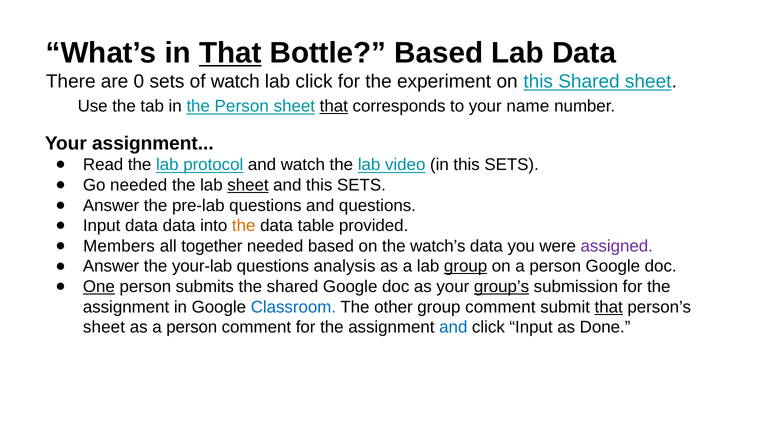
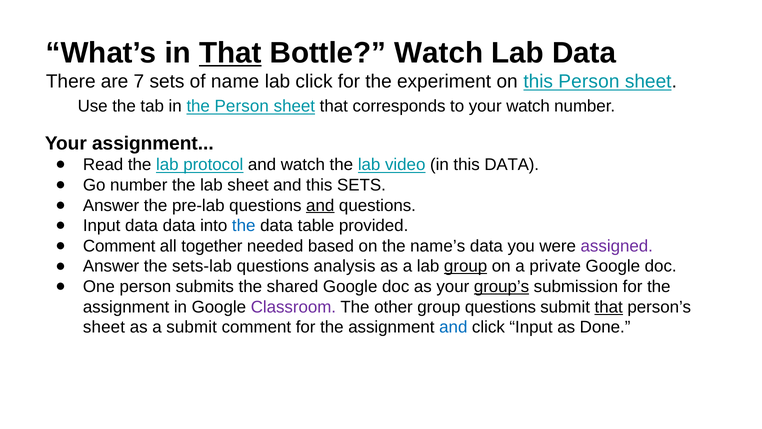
Bottle Based: Based -> Watch
0: 0 -> 7
of watch: watch -> name
this Shared: Shared -> Person
that at (334, 106) underline: present -> none
your name: name -> watch
in this SETS: SETS -> DATA
Go needed: needed -> number
sheet at (248, 185) underline: present -> none
and at (320, 205) underline: none -> present
the at (244, 226) colour: orange -> blue
Members at (119, 246): Members -> Comment
watch’s: watch’s -> name’s
your-lab: your-lab -> sets-lab
on a person: person -> private
One underline: present -> none
Classroom colour: blue -> purple
group comment: comment -> questions
as a person: person -> submit
